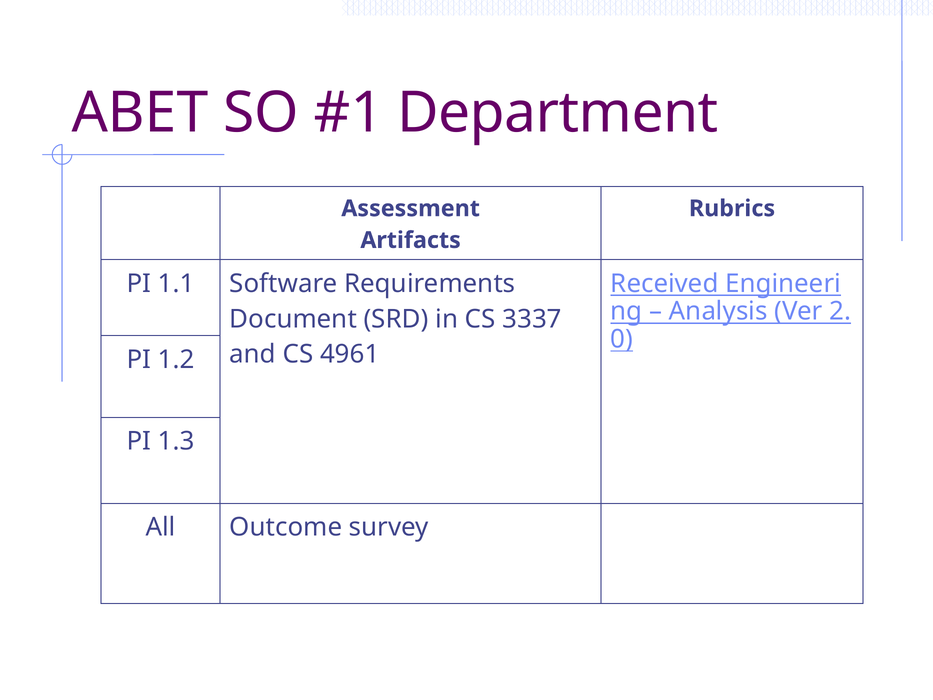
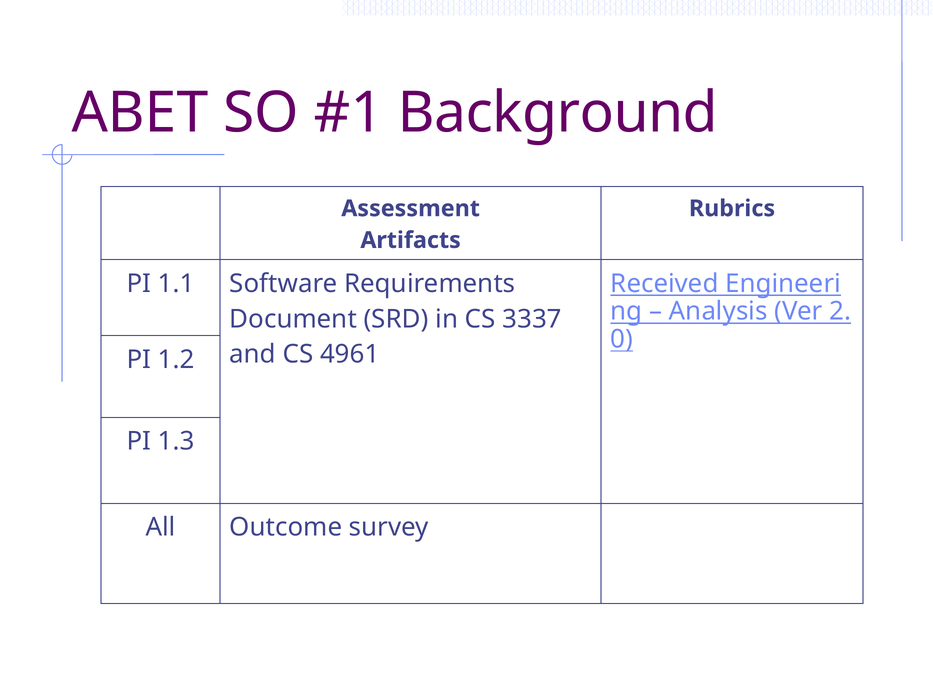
Department: Department -> Background
